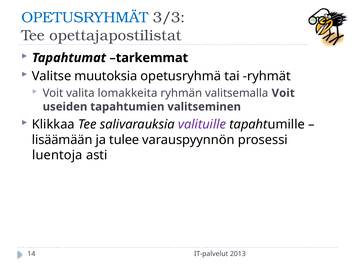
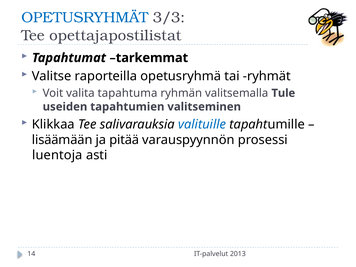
muutoksia: muutoksia -> raporteilla
lomakkeita: lomakkeita -> tapahtuma
valitsemalla Voit: Voit -> Tule
valituille colour: purple -> blue
tulee: tulee -> pitää
